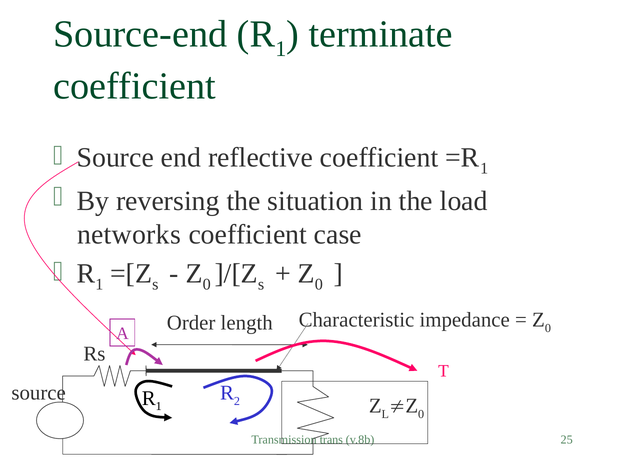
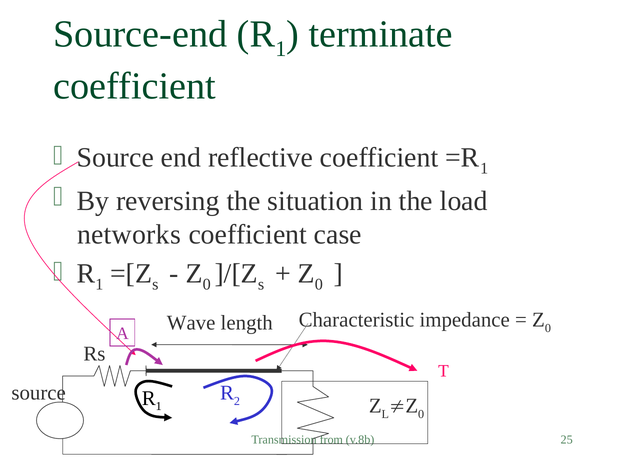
Order: Order -> Wave
trans: trans -> from
